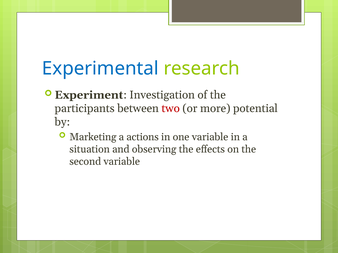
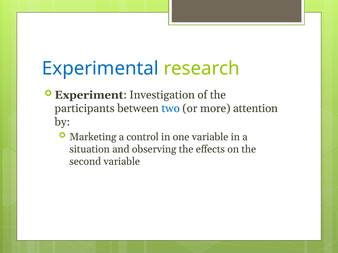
two colour: red -> blue
potential: potential -> attention
actions: actions -> control
